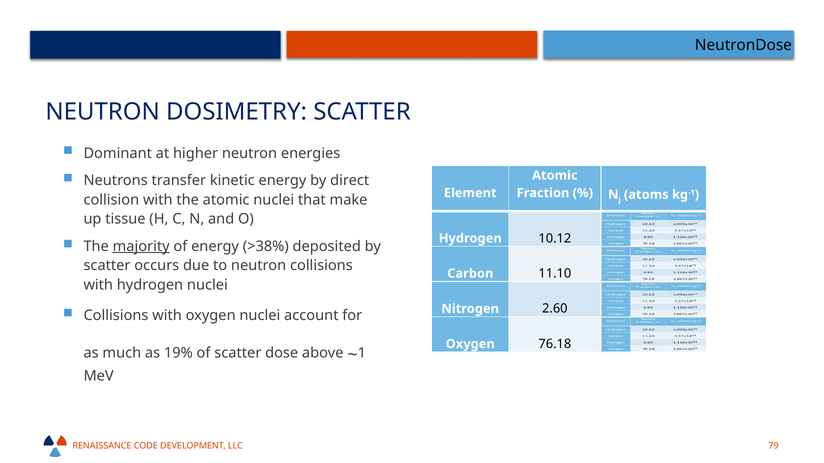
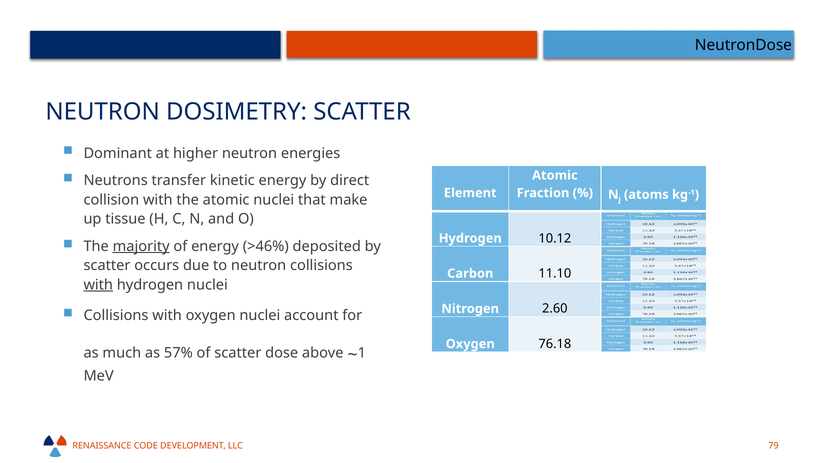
>38%: >38% -> >46%
with at (98, 285) underline: none -> present
19%: 19% -> 57%
